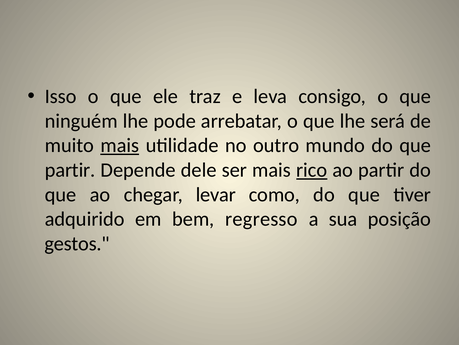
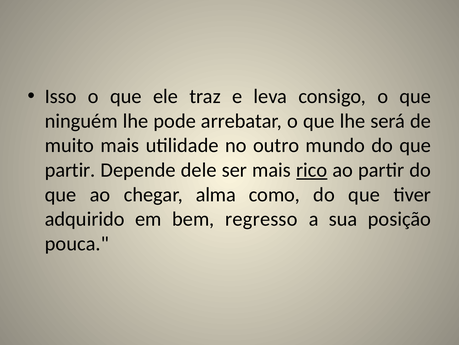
mais at (120, 145) underline: present -> none
levar: levar -> alma
gestos: gestos -> pouca
